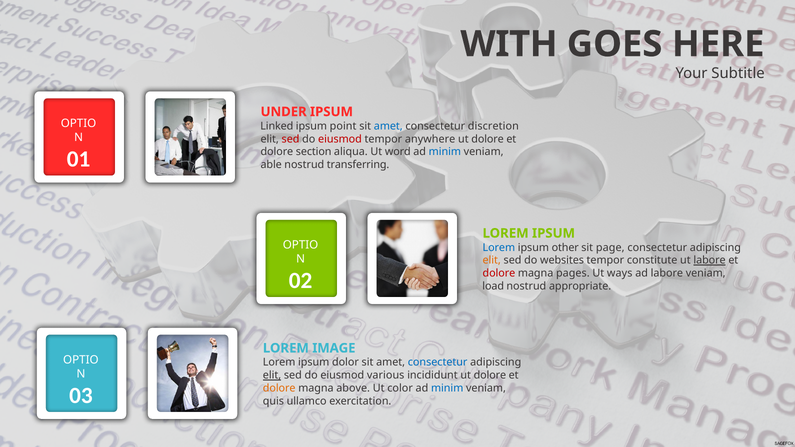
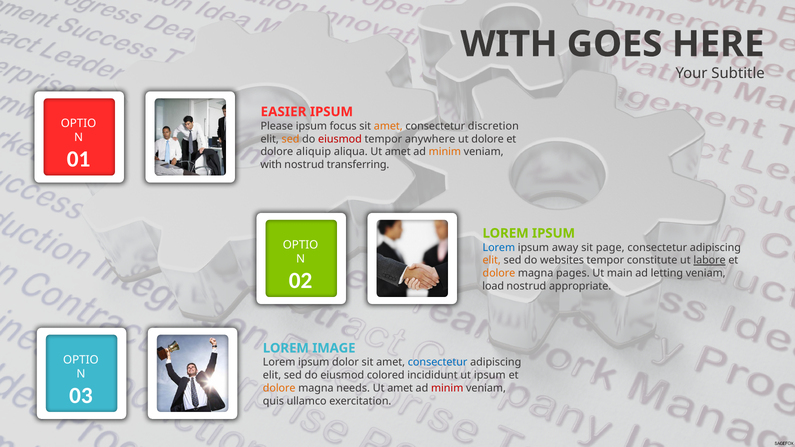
UNDER: UNDER -> EASIER
Linked: Linked -> Please
point: point -> focus
amet at (388, 126) colour: blue -> orange
sed at (291, 139) colour: red -> orange
section: section -> aliquip
aliqua Ut word: word -> amet
minim at (445, 152) colour: blue -> orange
able at (271, 165): able -> with
other: other -> away
dolore at (499, 273) colour: red -> orange
ways: ways -> main
ad labore: labore -> letting
elit at (272, 375) underline: present -> none
various: various -> colored
incididunt ut dolore: dolore -> ipsum
above: above -> needs
color at (400, 388): color -> amet
minim at (447, 388) colour: blue -> red
